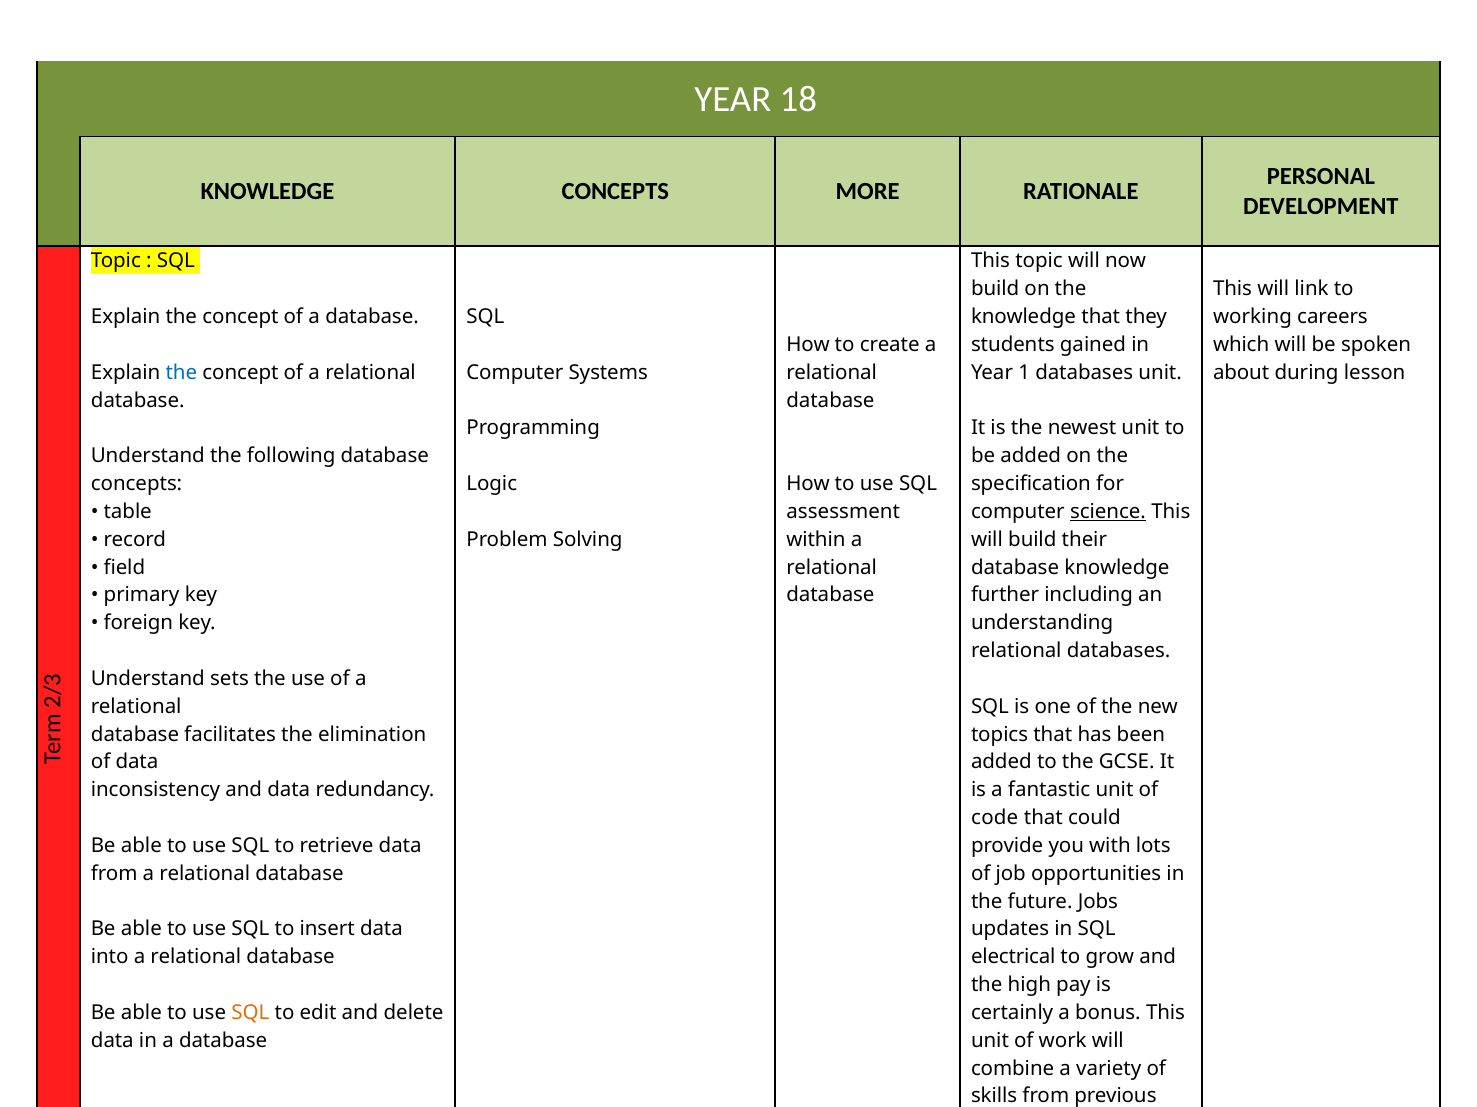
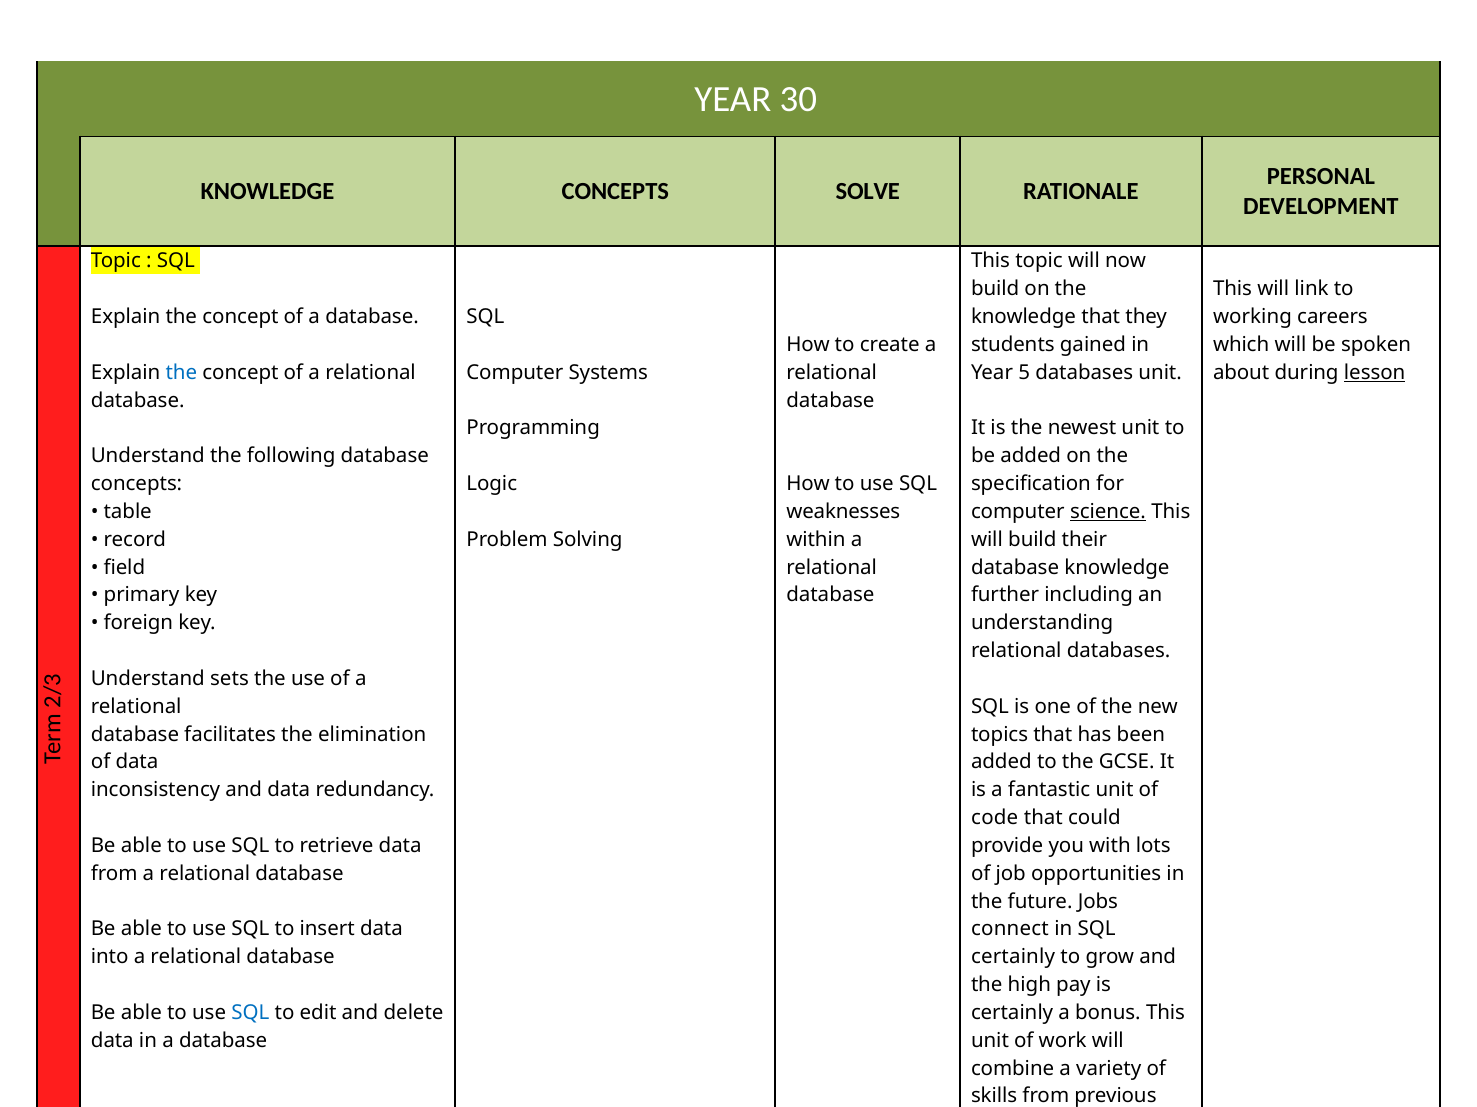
18: 18 -> 30
MORE: MORE -> SOLVE
1: 1 -> 5
lesson underline: none -> present
assessment: assessment -> weaknesses
updates: updates -> connect
electrical at (1013, 958): electrical -> certainly
SQL at (250, 1013) colour: orange -> blue
